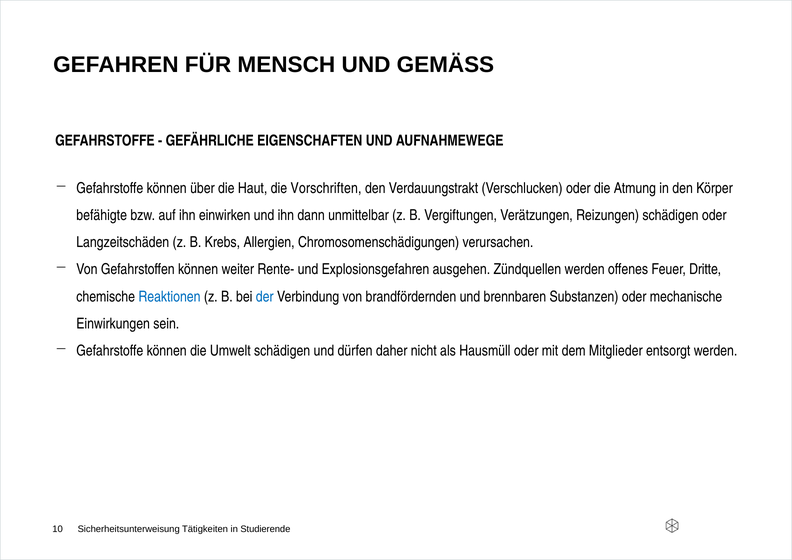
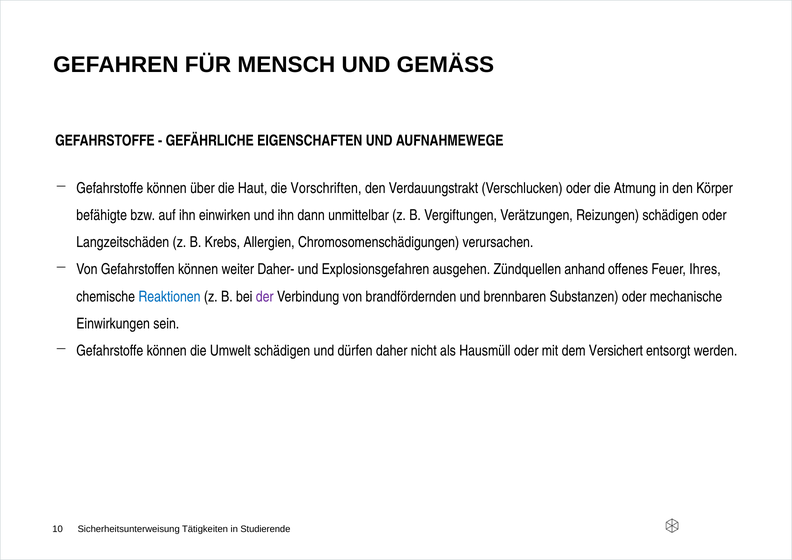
Rente-: Rente- -> Daher-
Zündquellen werden: werden -> anhand
Dritte: Dritte -> Ihres
der colour: blue -> purple
Mitglieder: Mitglieder -> Versichert
